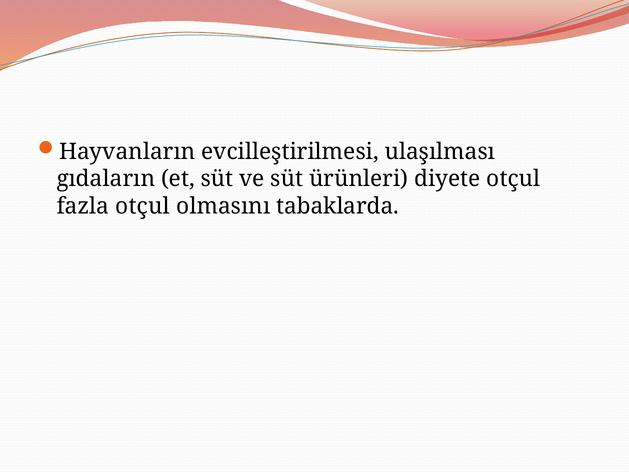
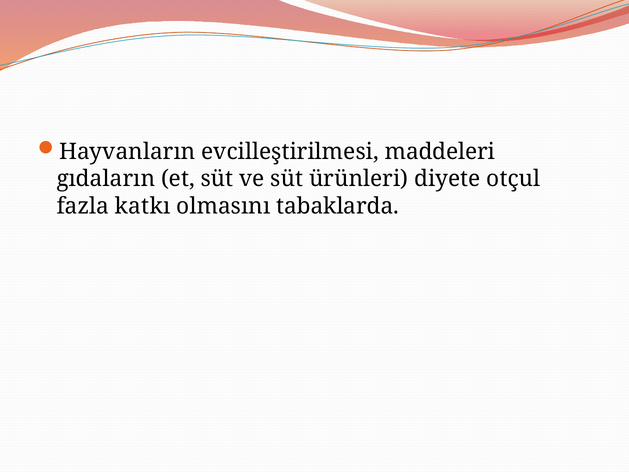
ulaşılması: ulaşılması -> maddeleri
fazla otçul: otçul -> katkı
